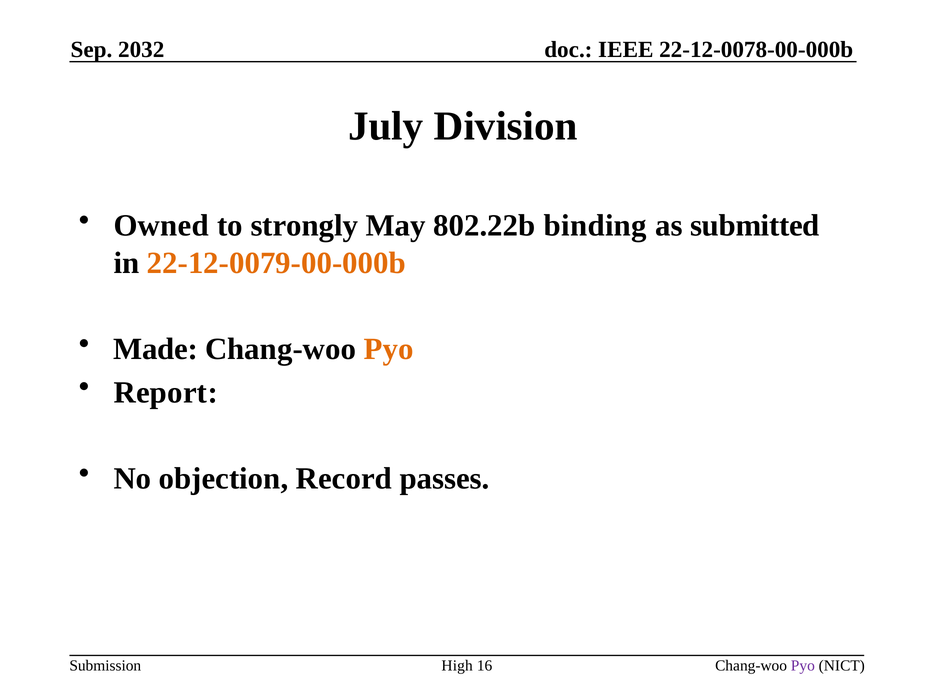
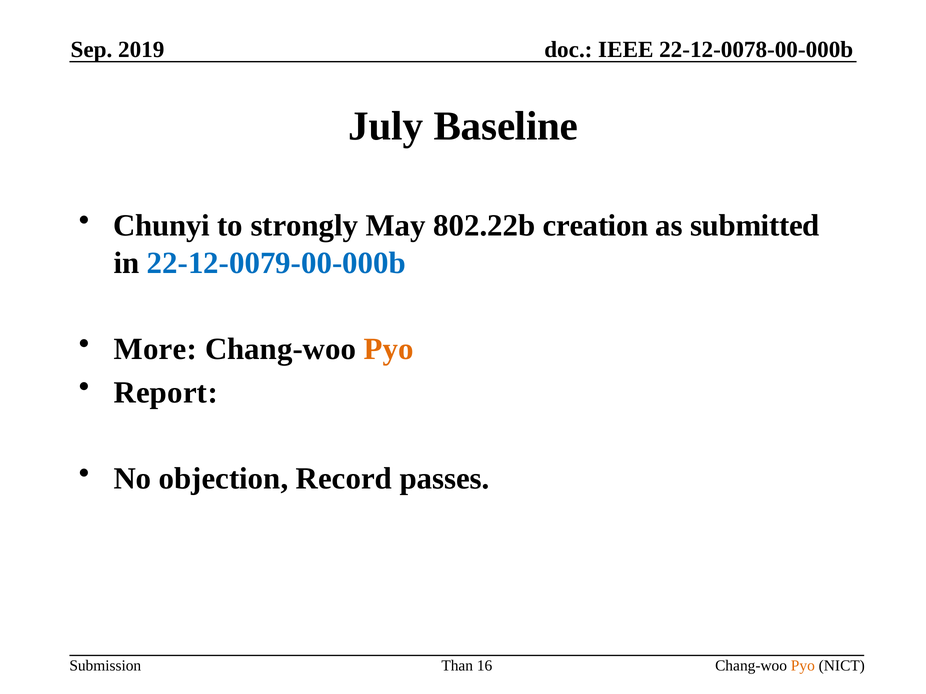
2032: 2032 -> 2019
Division: Division -> Baseline
Owned: Owned -> Chunyi
binding: binding -> creation
22-12-0079-00-000b colour: orange -> blue
Made: Made -> More
High: High -> Than
Pyo at (803, 666) colour: purple -> orange
